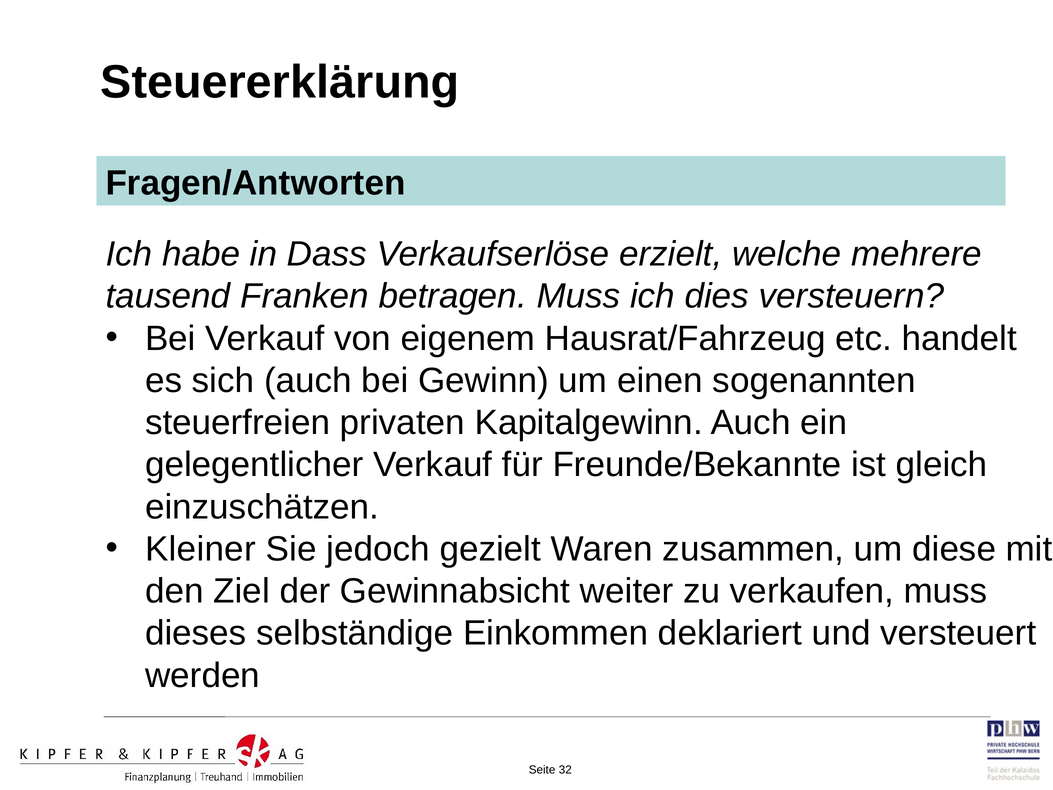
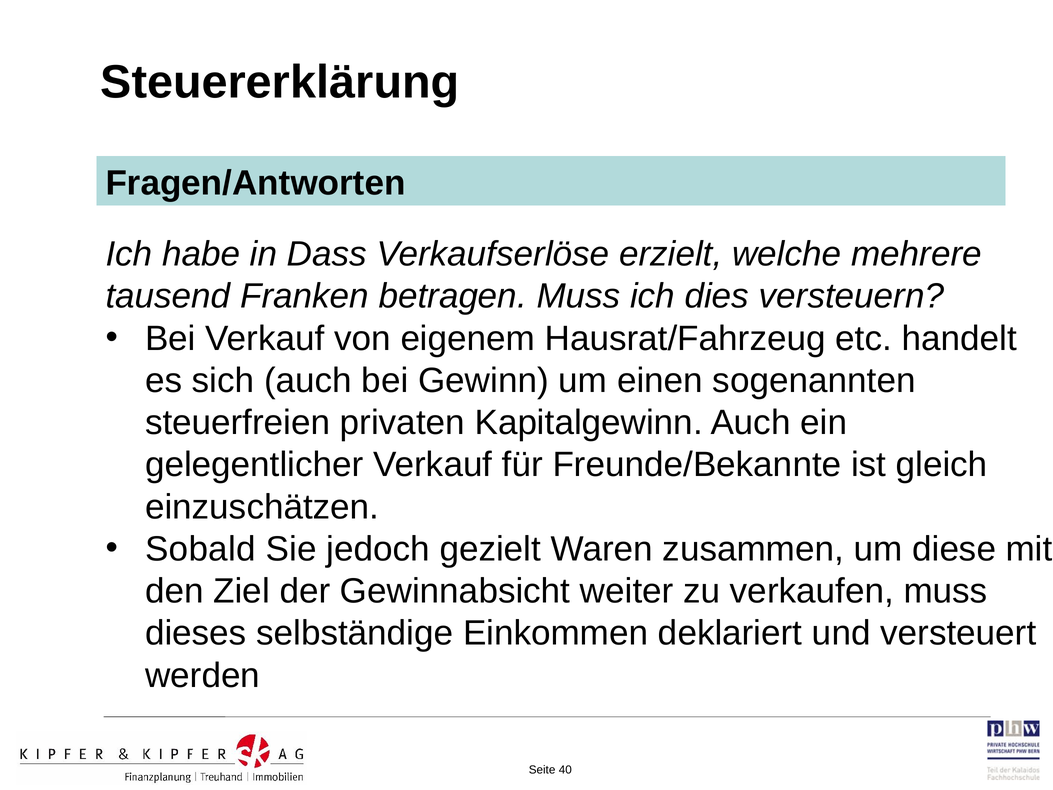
Kleiner: Kleiner -> Sobald
32: 32 -> 40
